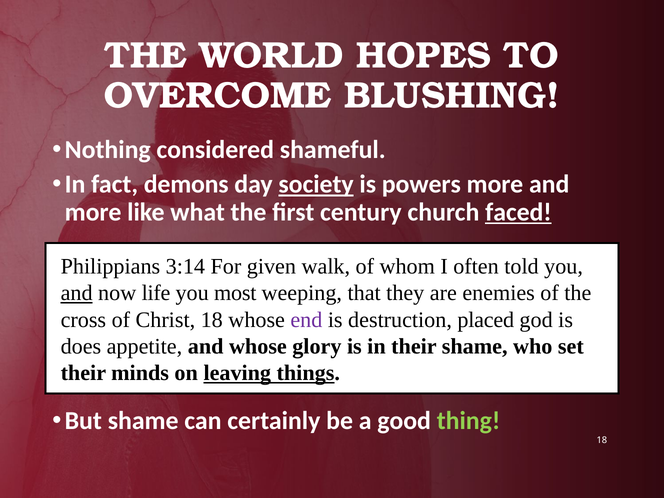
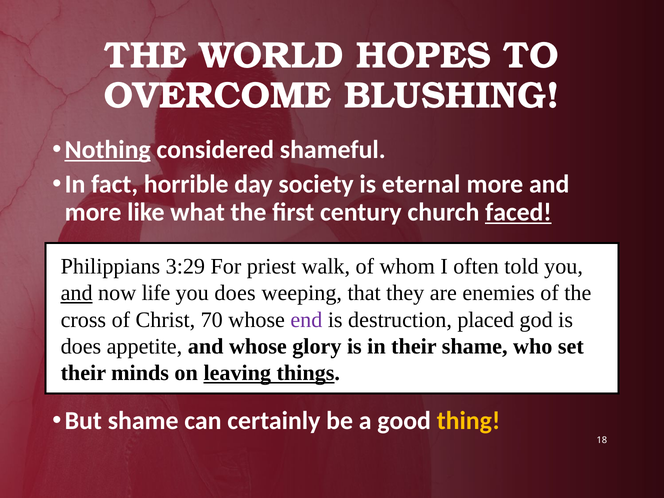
Nothing underline: none -> present
demons: demons -> horrible
society underline: present -> none
powers: powers -> eternal
3:14: 3:14 -> 3:29
given: given -> priest
you most: most -> does
Christ 18: 18 -> 70
thing colour: light green -> yellow
